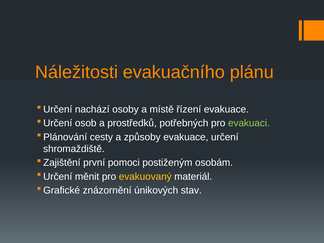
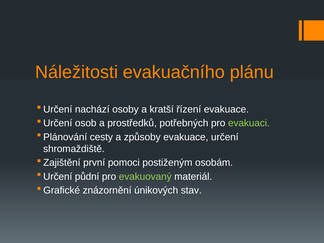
místě: místě -> kratší
měnit: měnit -> půdní
evakuovaný colour: yellow -> light green
